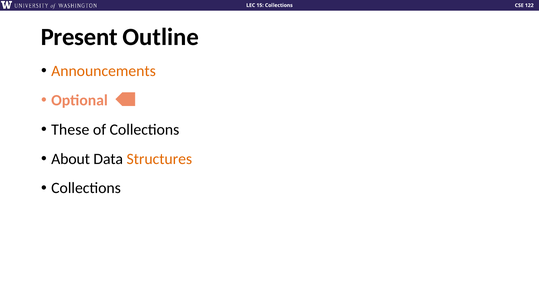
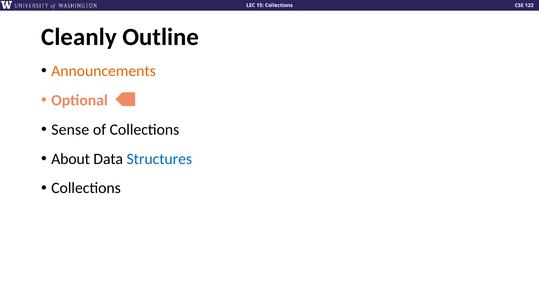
Present: Present -> Cleanly
These: These -> Sense
Structures colour: orange -> blue
